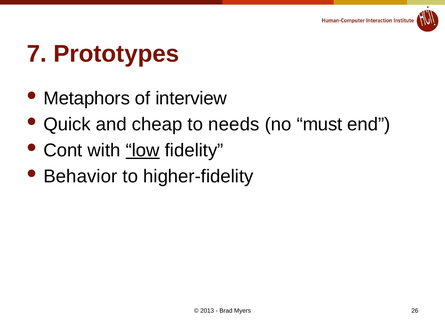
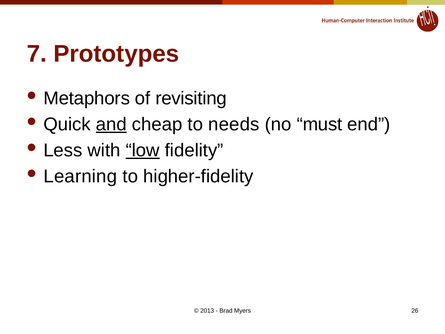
interview: interview -> revisiting
and underline: none -> present
Cont: Cont -> Less
Behavior: Behavior -> Learning
